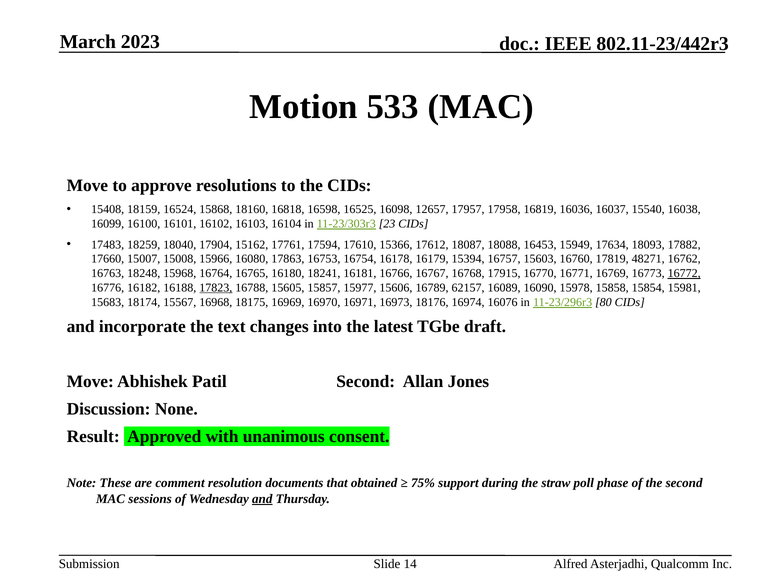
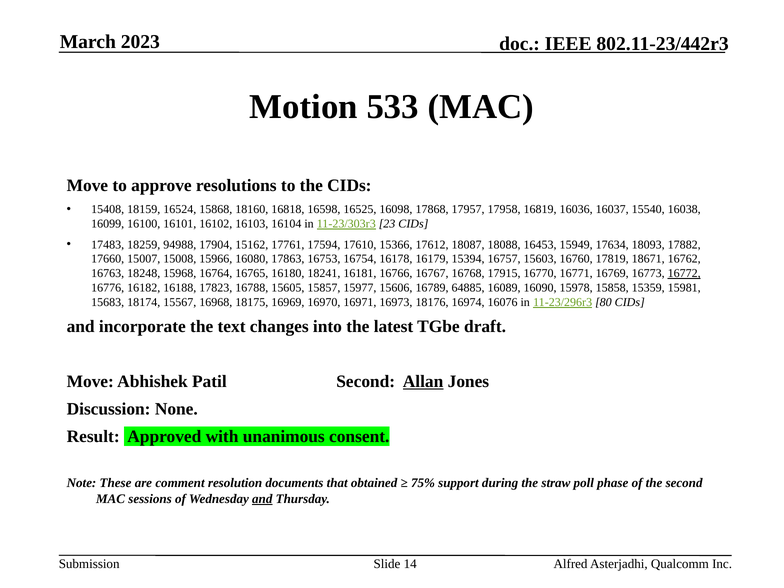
12657: 12657 -> 17868
18040: 18040 -> 94988
48271: 48271 -> 18671
17823 underline: present -> none
62157: 62157 -> 64885
15854: 15854 -> 15359
Allan underline: none -> present
